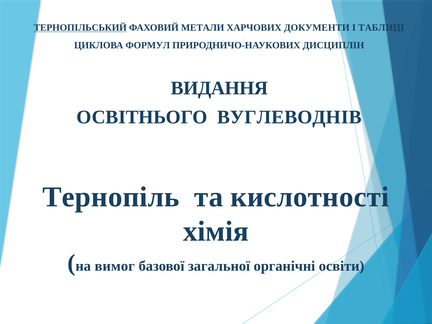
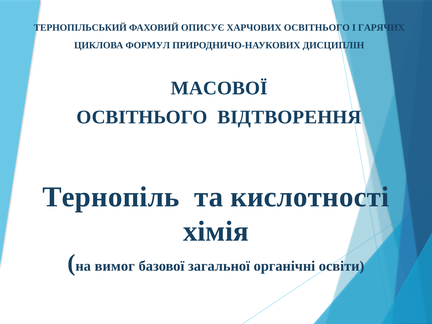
ТЕРНОПІЛЬСЬКИЙ underline: present -> none
МЕТАЛИ: МЕТАЛИ -> ОПИСУЄ
ХАРЧОВИХ ДОКУМЕНТИ: ДОКУМЕНТИ -> ОСВІТНЬОГО
ТАБЛИЦІ: ТАБЛИЦІ -> ГАРЯЧИХ
ВИДАННЯ: ВИДАННЯ -> МАСОВОЇ
ВУГЛЕВОДНІВ: ВУГЛЕВОДНІВ -> ВІДТВОРЕННЯ
